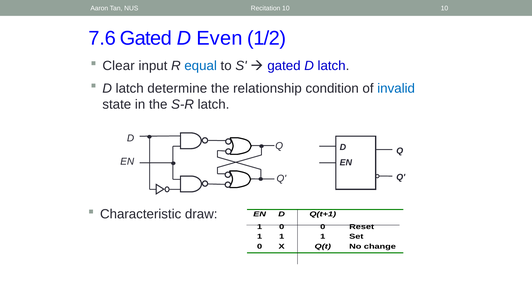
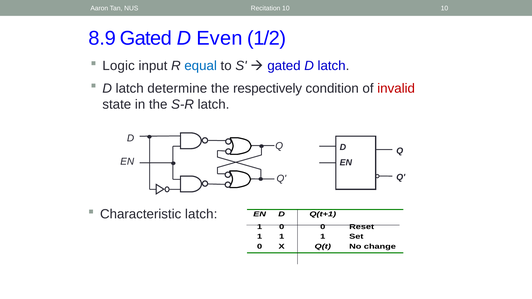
7.6: 7.6 -> 8.9
Clear: Clear -> Logic
relationship: relationship -> respectively
invalid colour: blue -> red
Characteristic draw: draw -> latch
